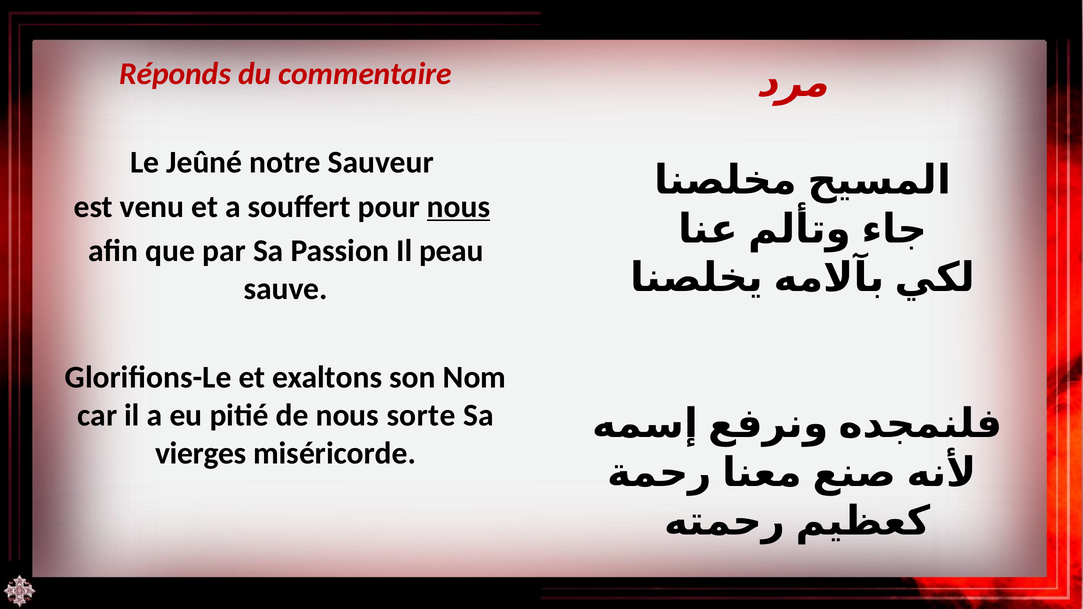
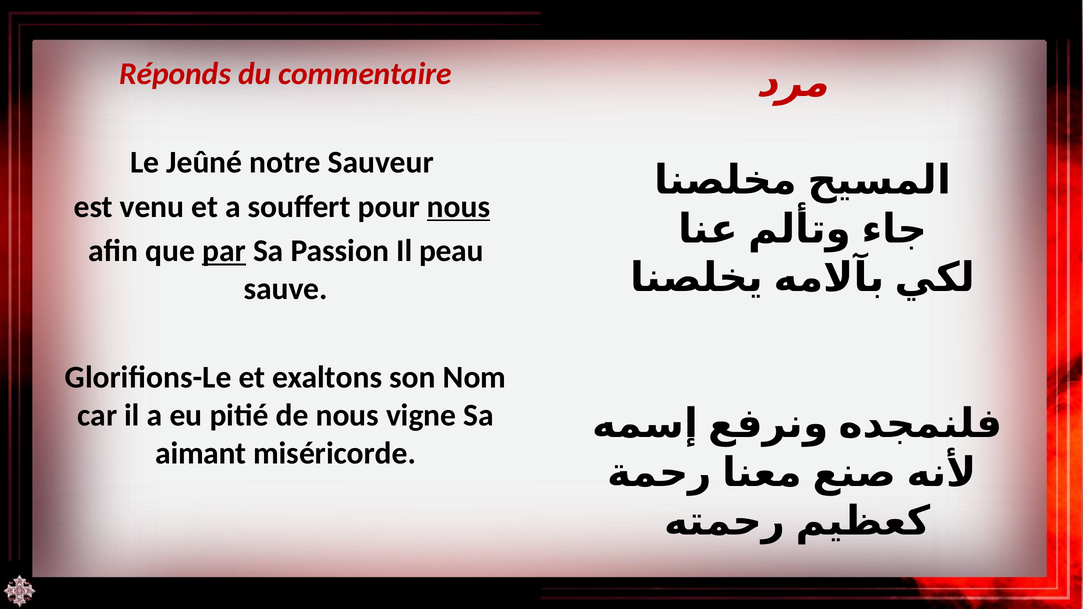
par underline: none -> present
sorte: sorte -> vigne
vierges: vierges -> aimant
